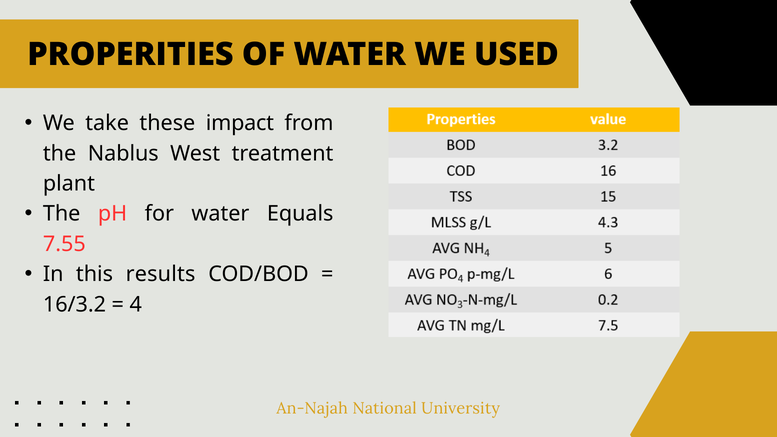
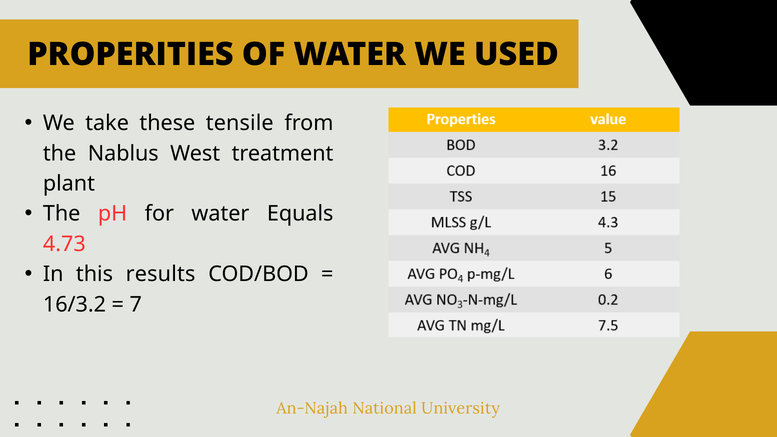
impact: impact -> tensile
7.55: 7.55 -> 4.73
4: 4 -> 7
